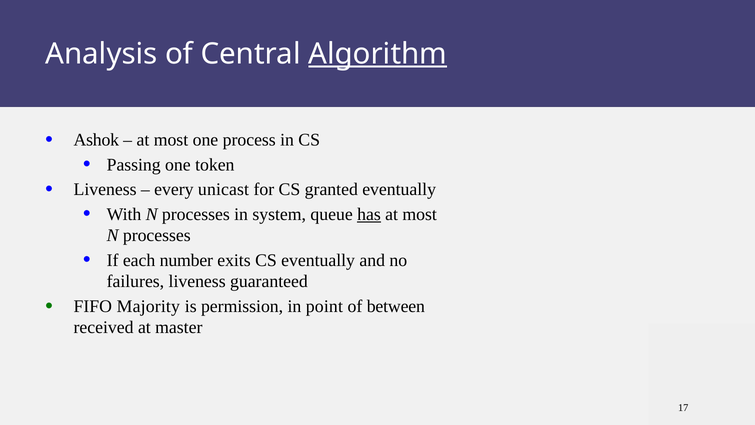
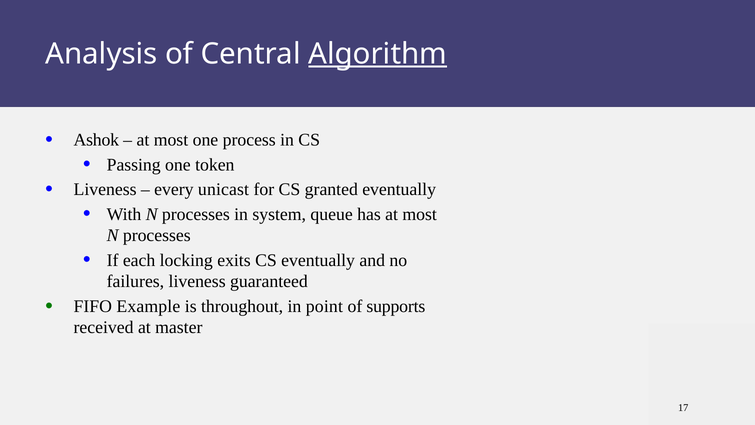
has underline: present -> none
number: number -> locking
Majority: Majority -> Example
permission: permission -> throughout
between: between -> supports
